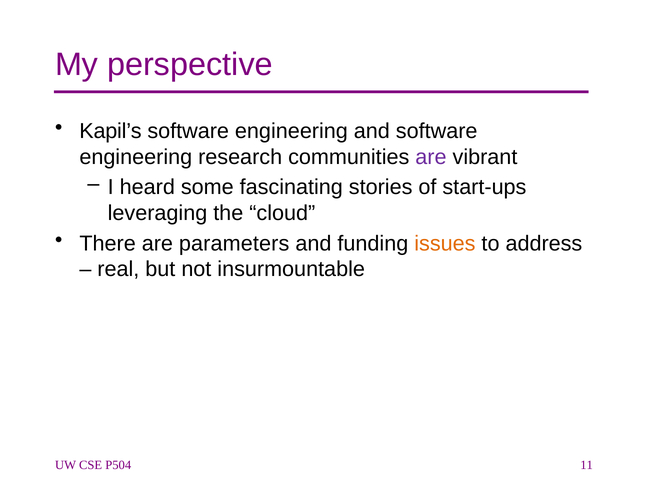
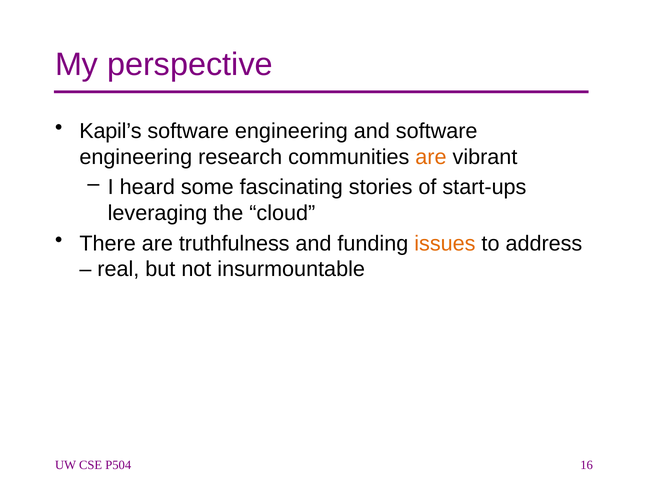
are at (431, 157) colour: purple -> orange
parameters: parameters -> truthfulness
11: 11 -> 16
